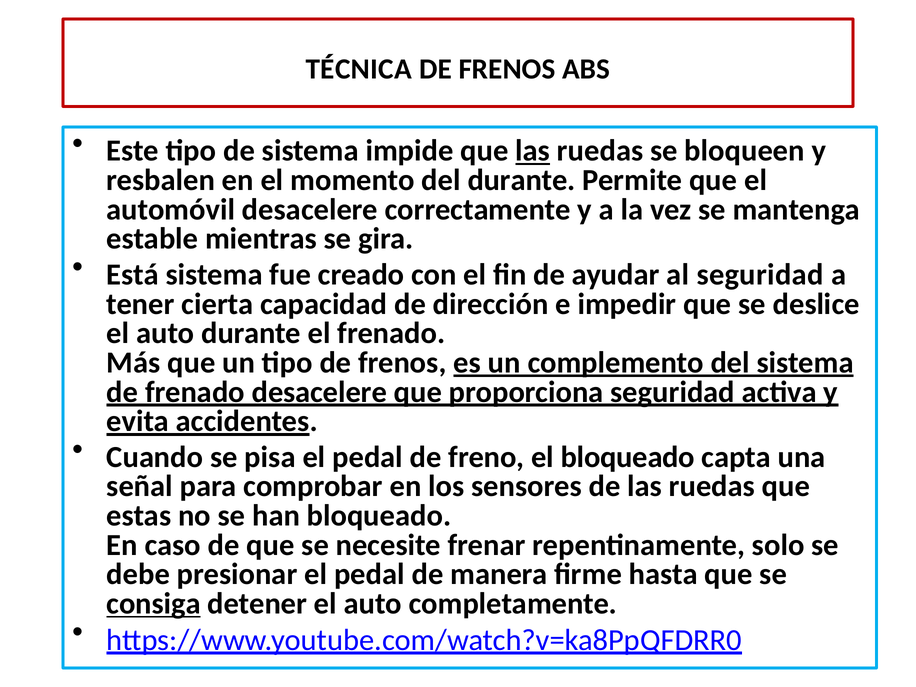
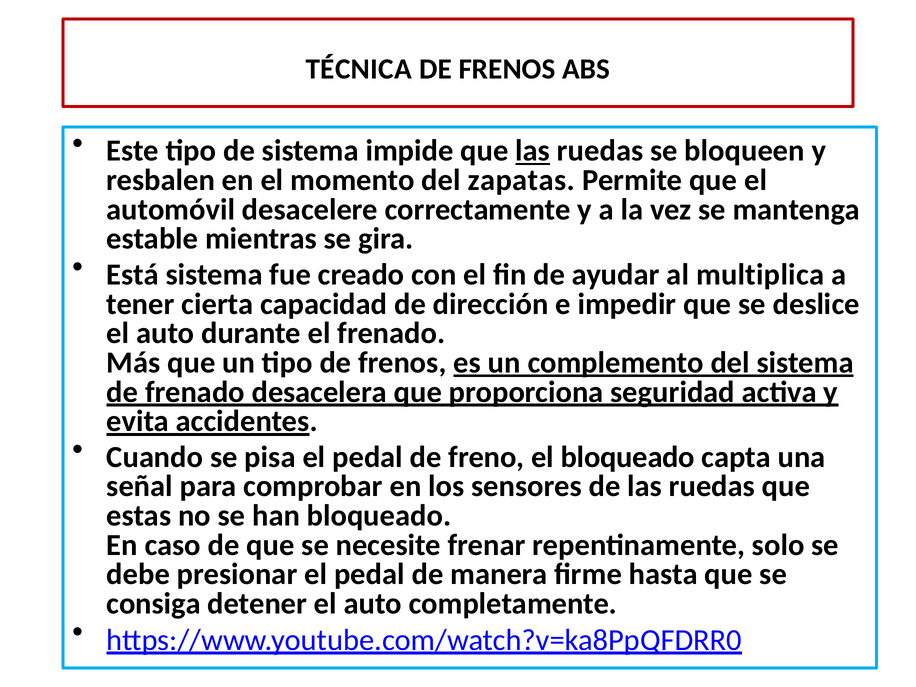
del durante: durante -> zapatas
al seguridad: seguridad -> multiplica
frenado desacelere: desacelere -> desacelera
consiga underline: present -> none
